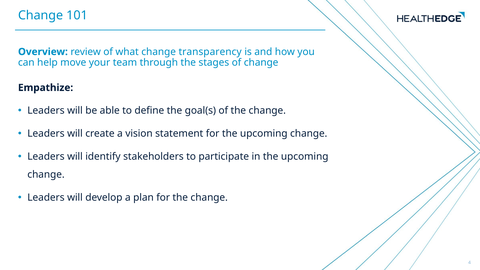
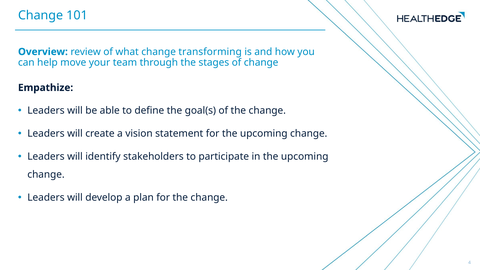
transparency: transparency -> transforming
